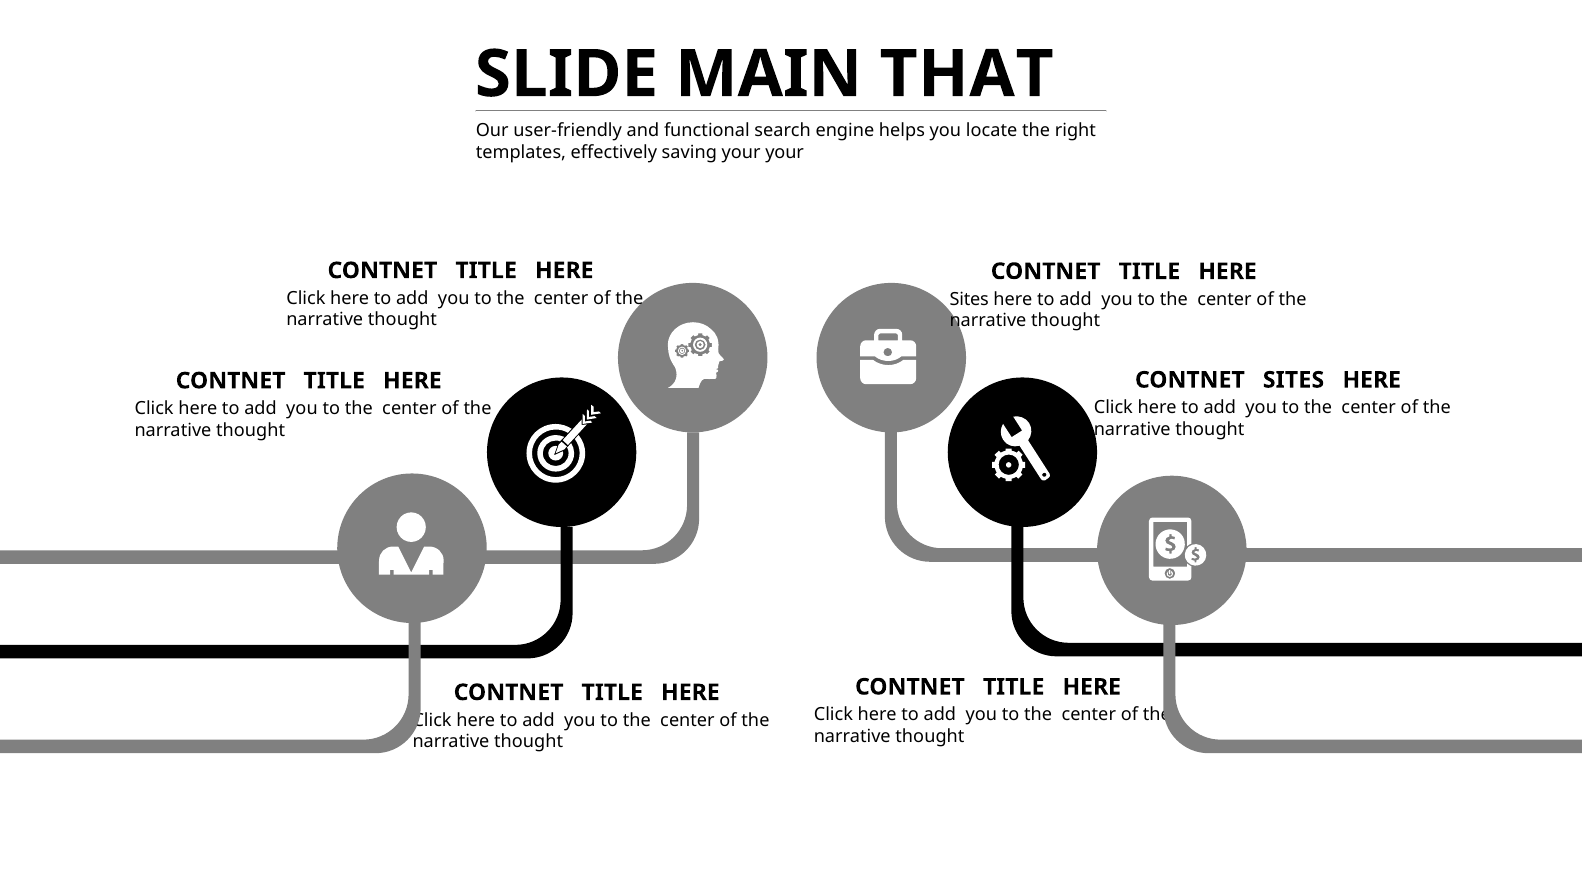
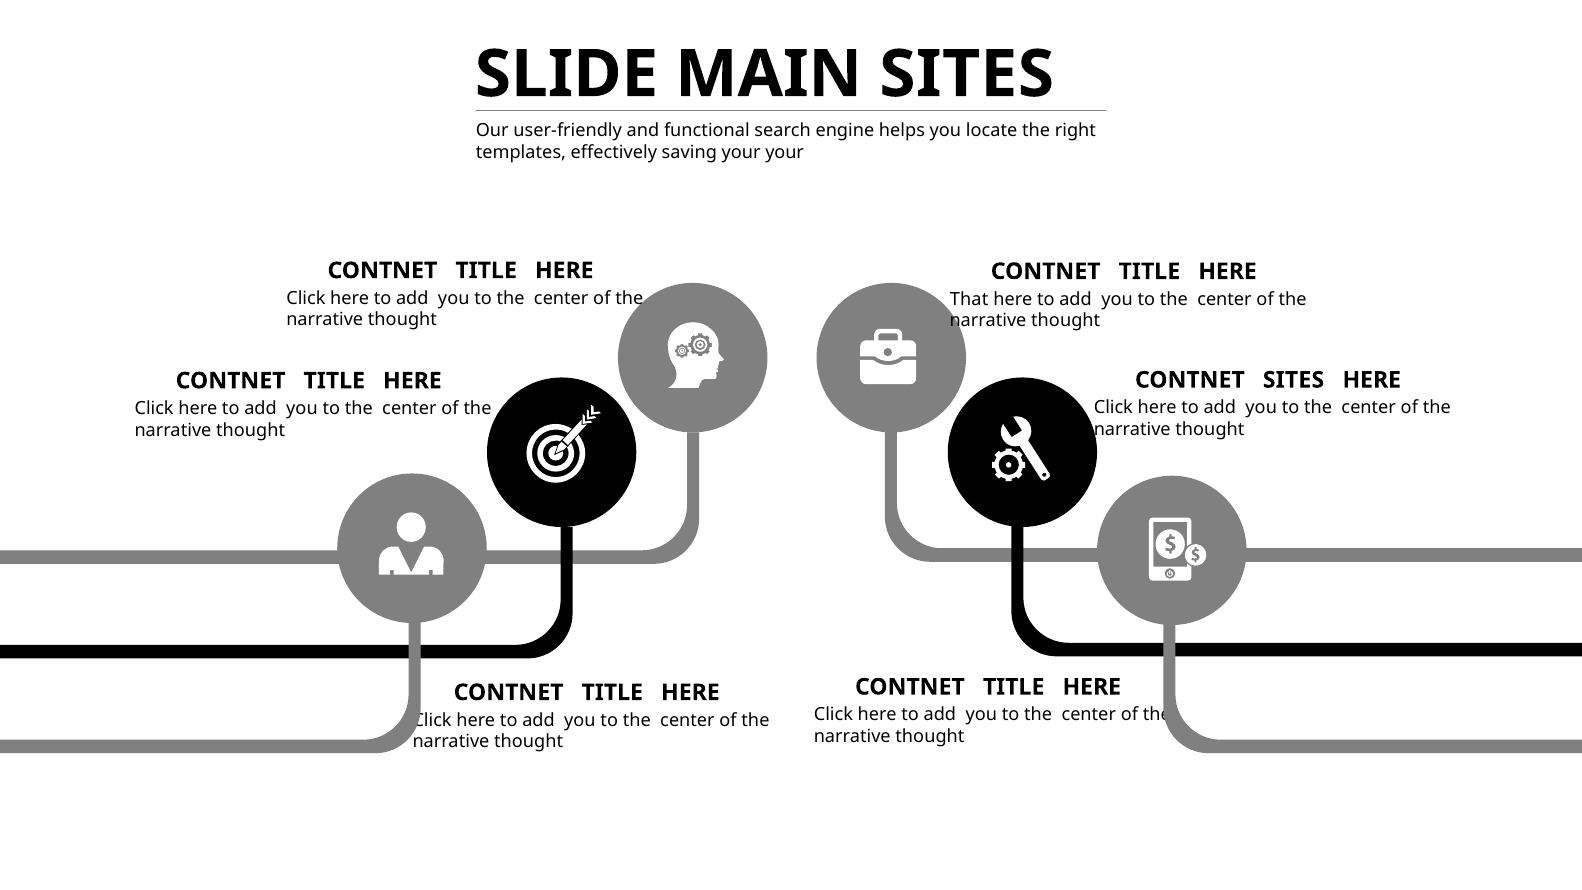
MAIN THAT: THAT -> SITES
Sites at (969, 299): Sites -> That
